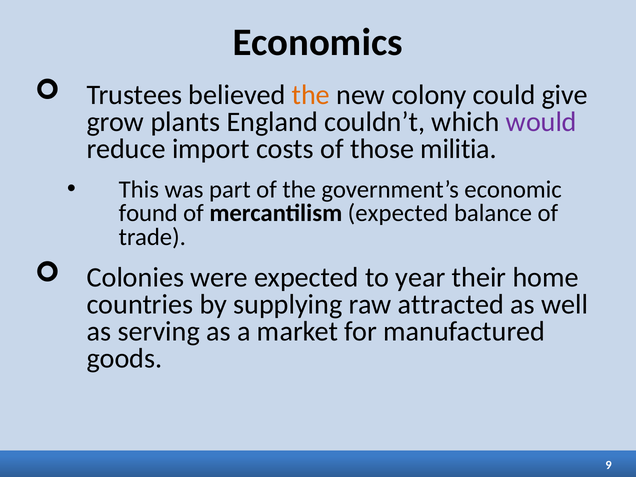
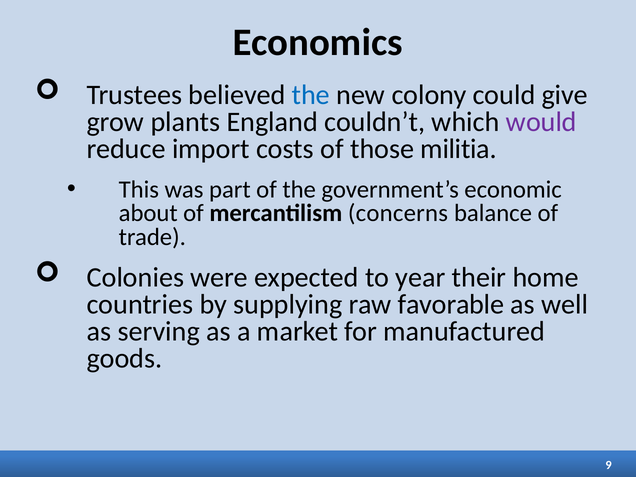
the at (311, 95) colour: orange -> blue
found: found -> about
mercantilism expected: expected -> concerns
attracted: attracted -> favorable
